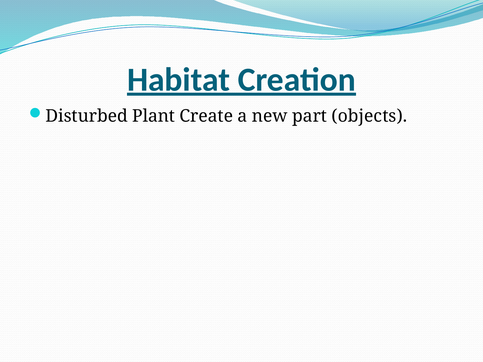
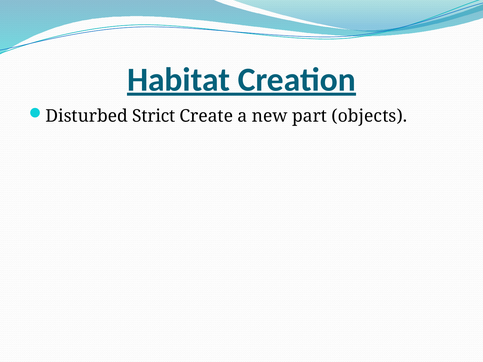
Plant: Plant -> Strict
